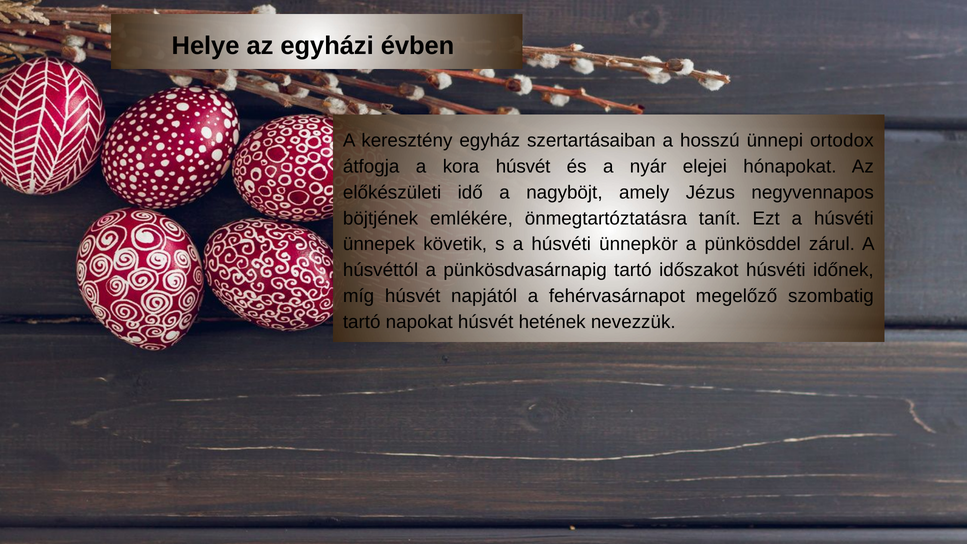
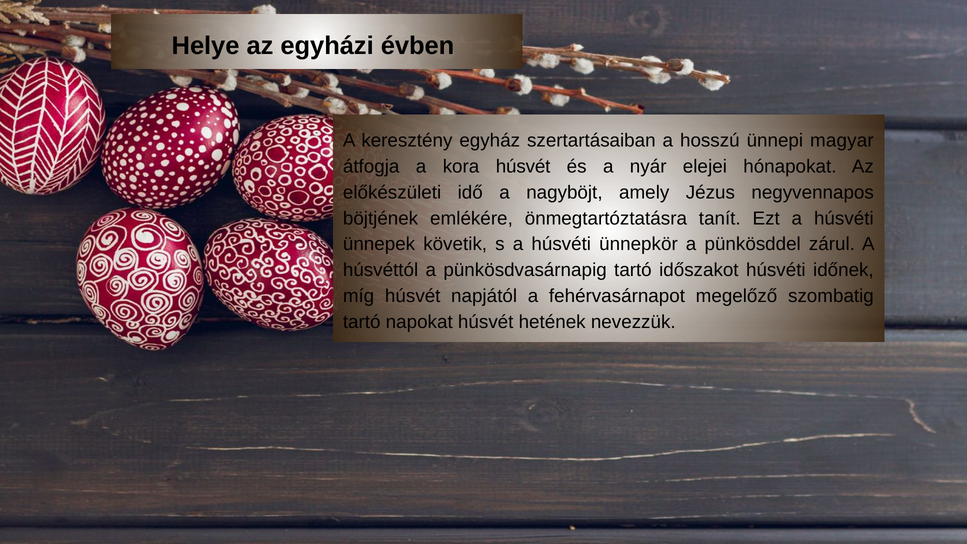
ortodox: ortodox -> magyar
